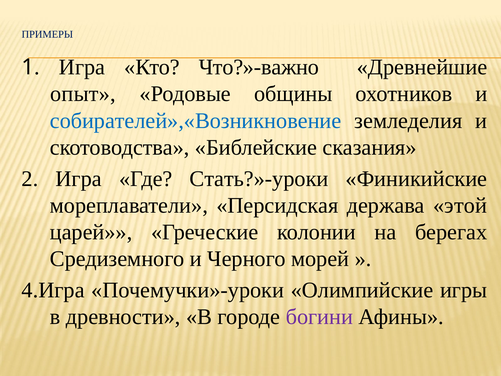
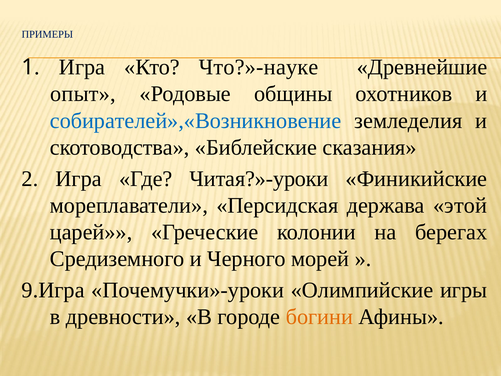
Что?»-важно: Что?»-важно -> Что?»-науке
Стать?»-уроки: Стать?»-уроки -> Читая?»-уроки
4.Игра: 4.Игра -> 9.Игра
богини colour: purple -> orange
